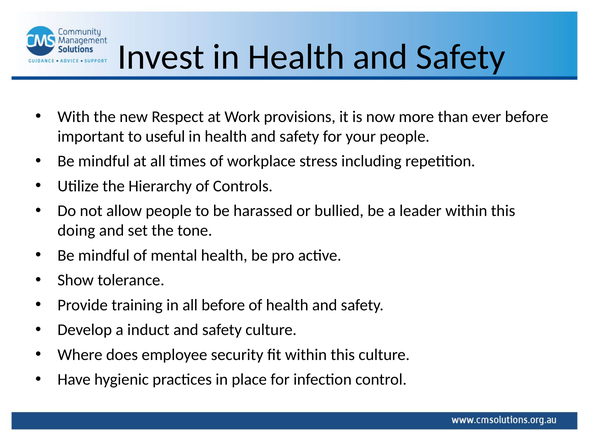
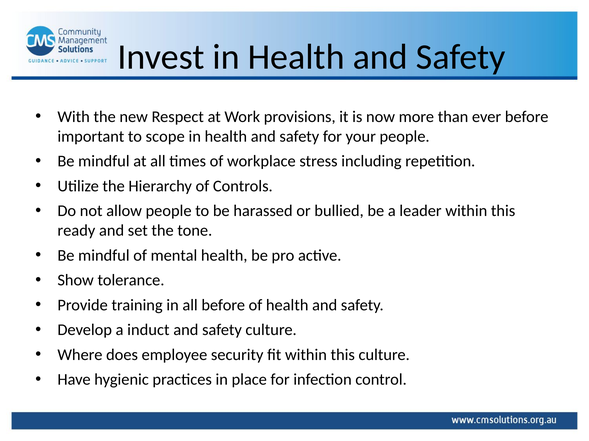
useful: useful -> scope
doing: doing -> ready
